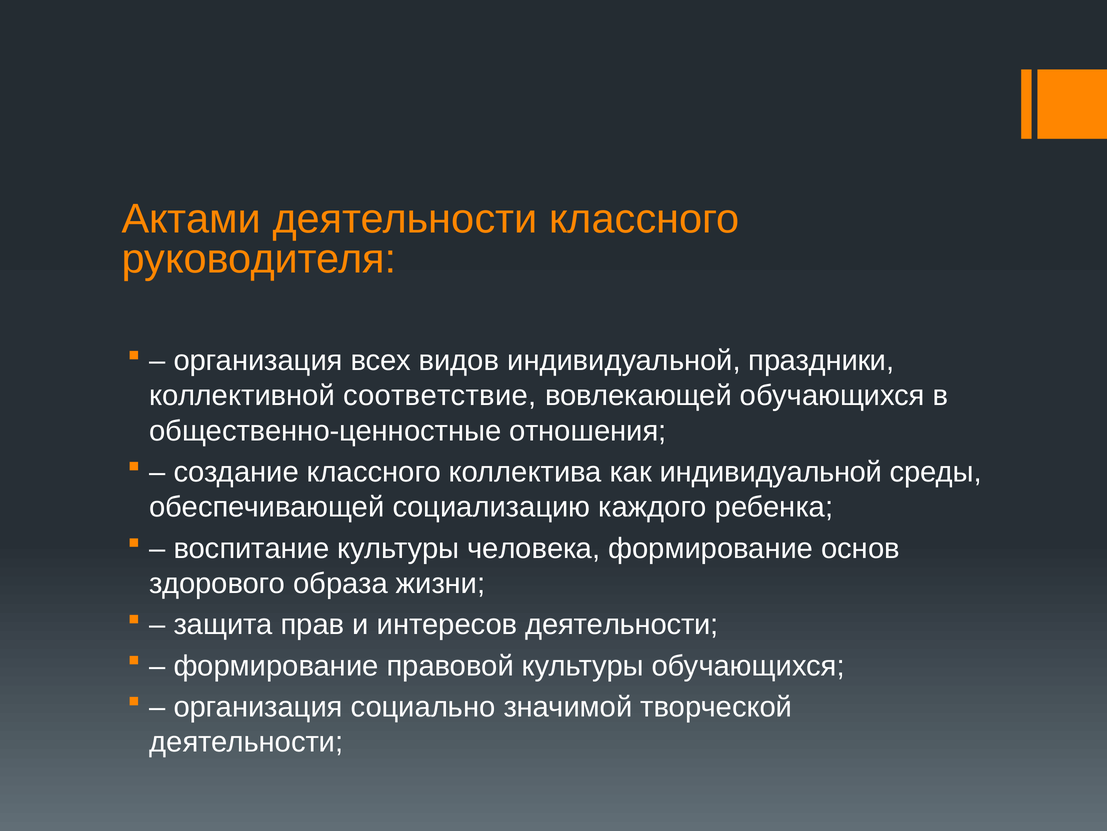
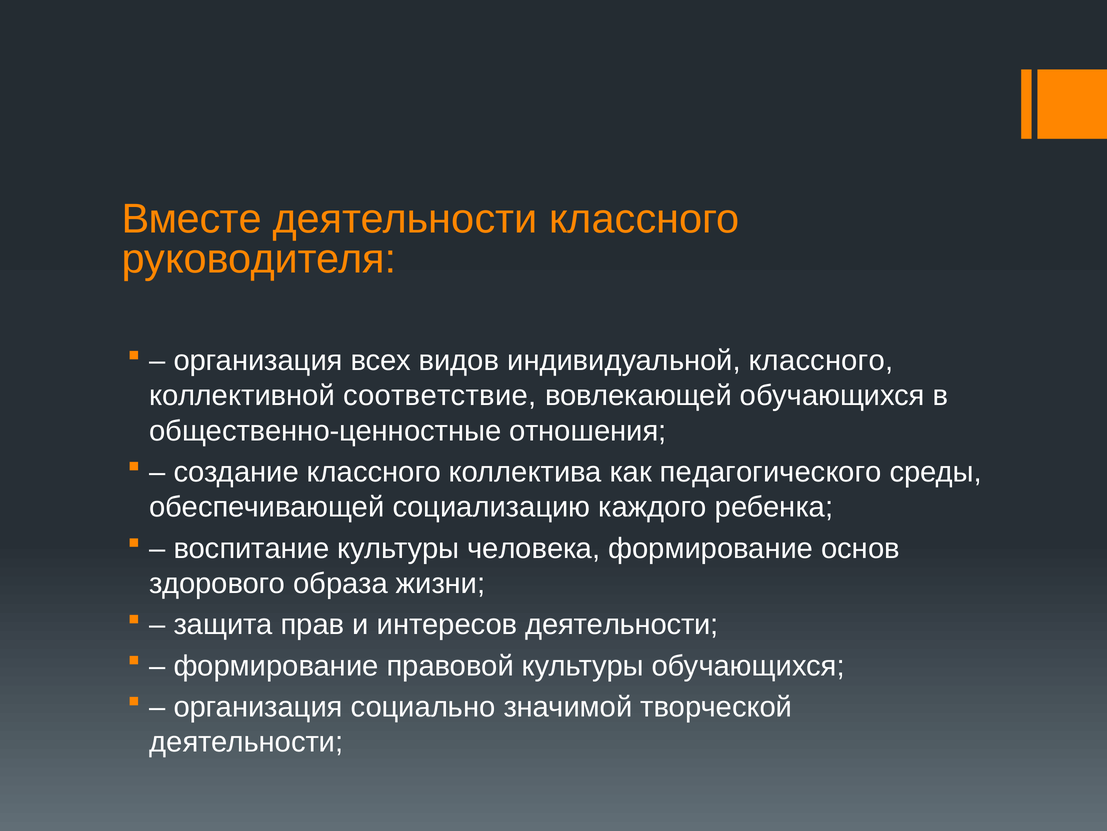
Актами: Актами -> Вместе
индивидуальной праздники: праздники -> классного
как индивидуальной: индивидуальной -> педагогического
